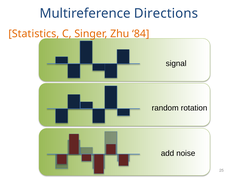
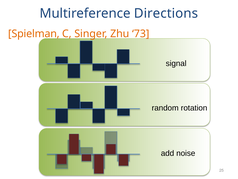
Statistics: Statistics -> Spielman
84: 84 -> 73
